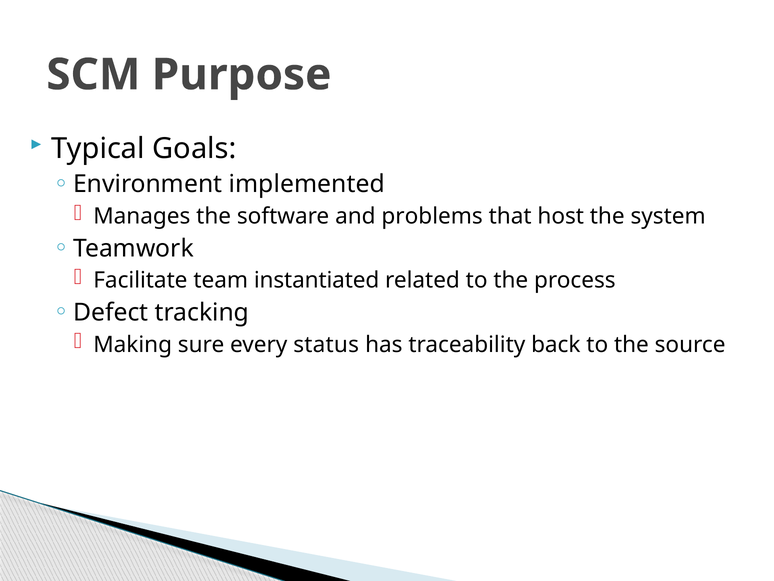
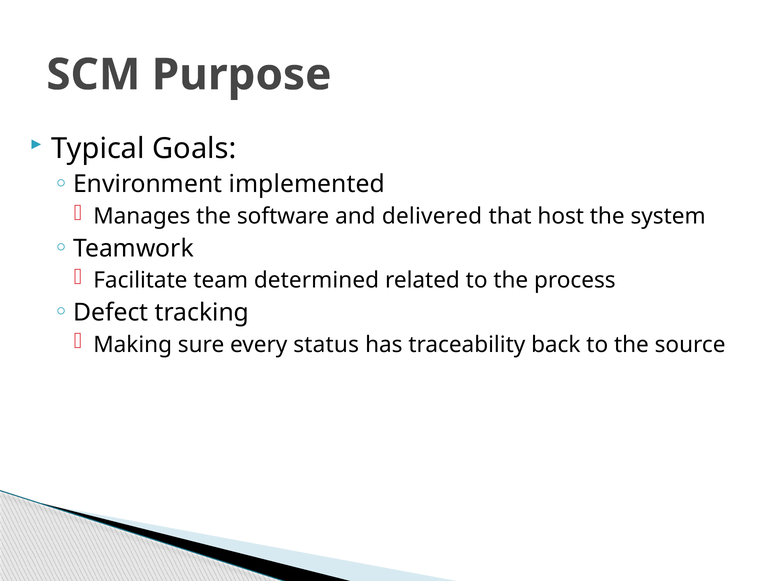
problems: problems -> delivered
instantiated: instantiated -> determined
